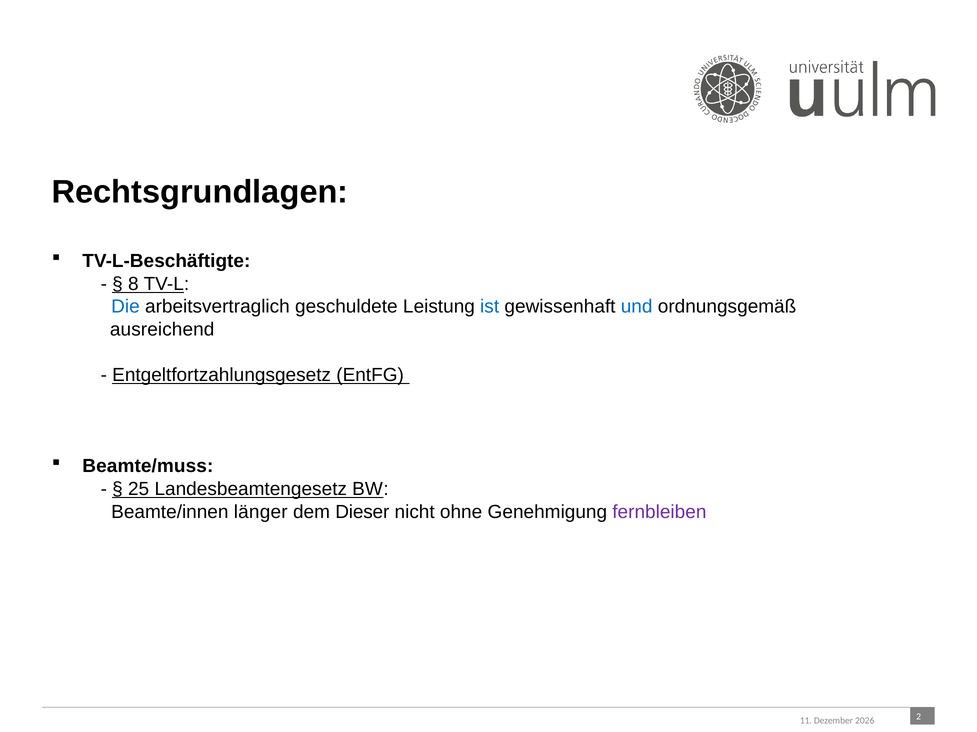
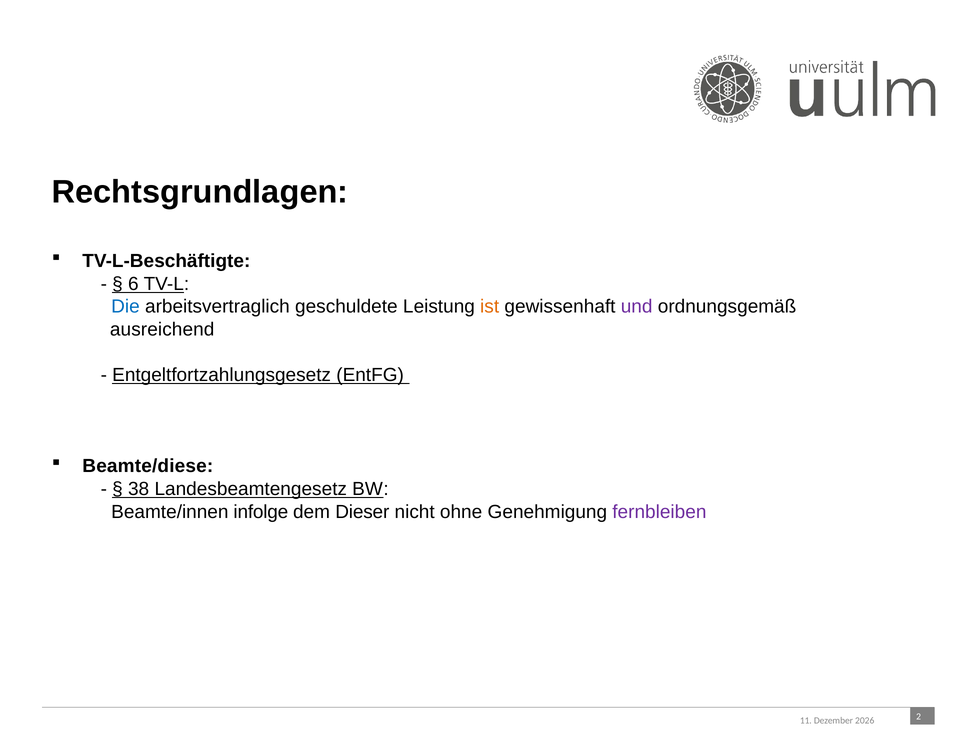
8: 8 -> 6
ist colour: blue -> orange
und colour: blue -> purple
Beamte/muss: Beamte/muss -> Beamte/diese
25: 25 -> 38
länger: länger -> infolge
